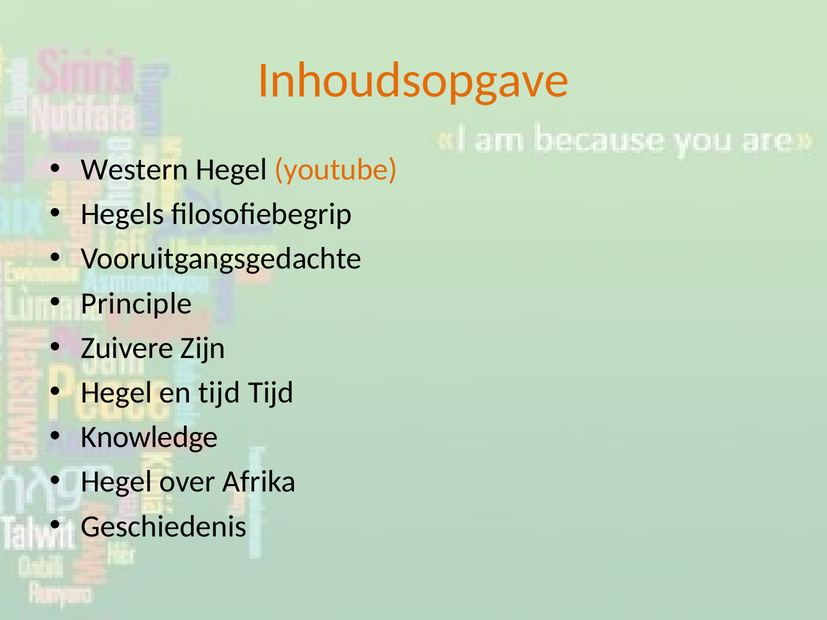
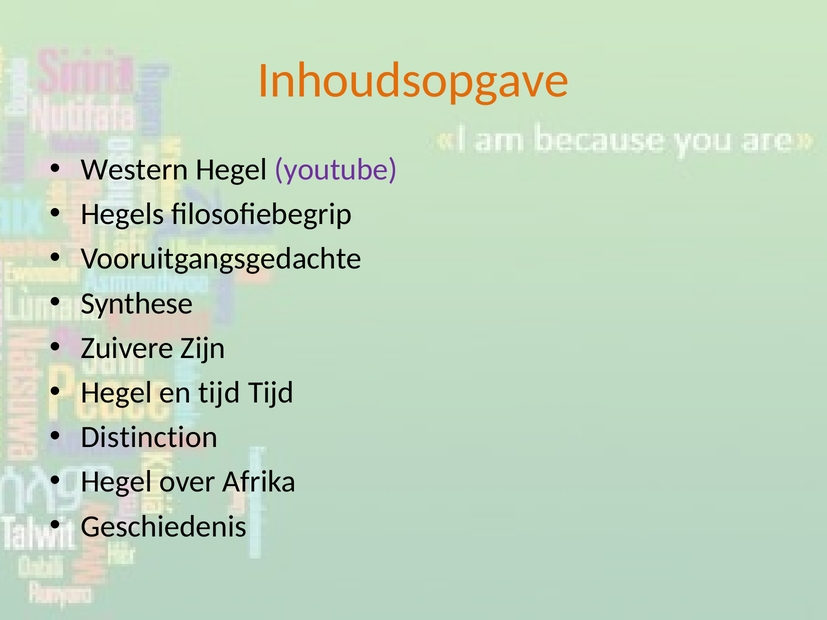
youtube colour: orange -> purple
Principle: Principle -> Synthese
Knowledge: Knowledge -> Distinction
